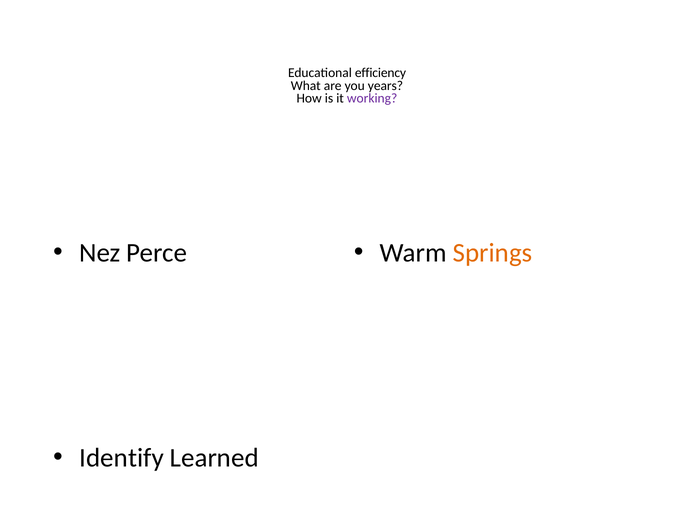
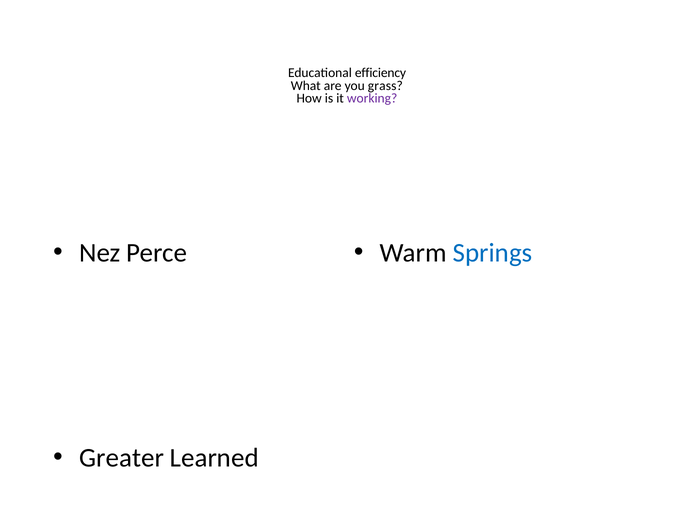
years: years -> grass
Springs colour: orange -> blue
Identify: Identify -> Greater
